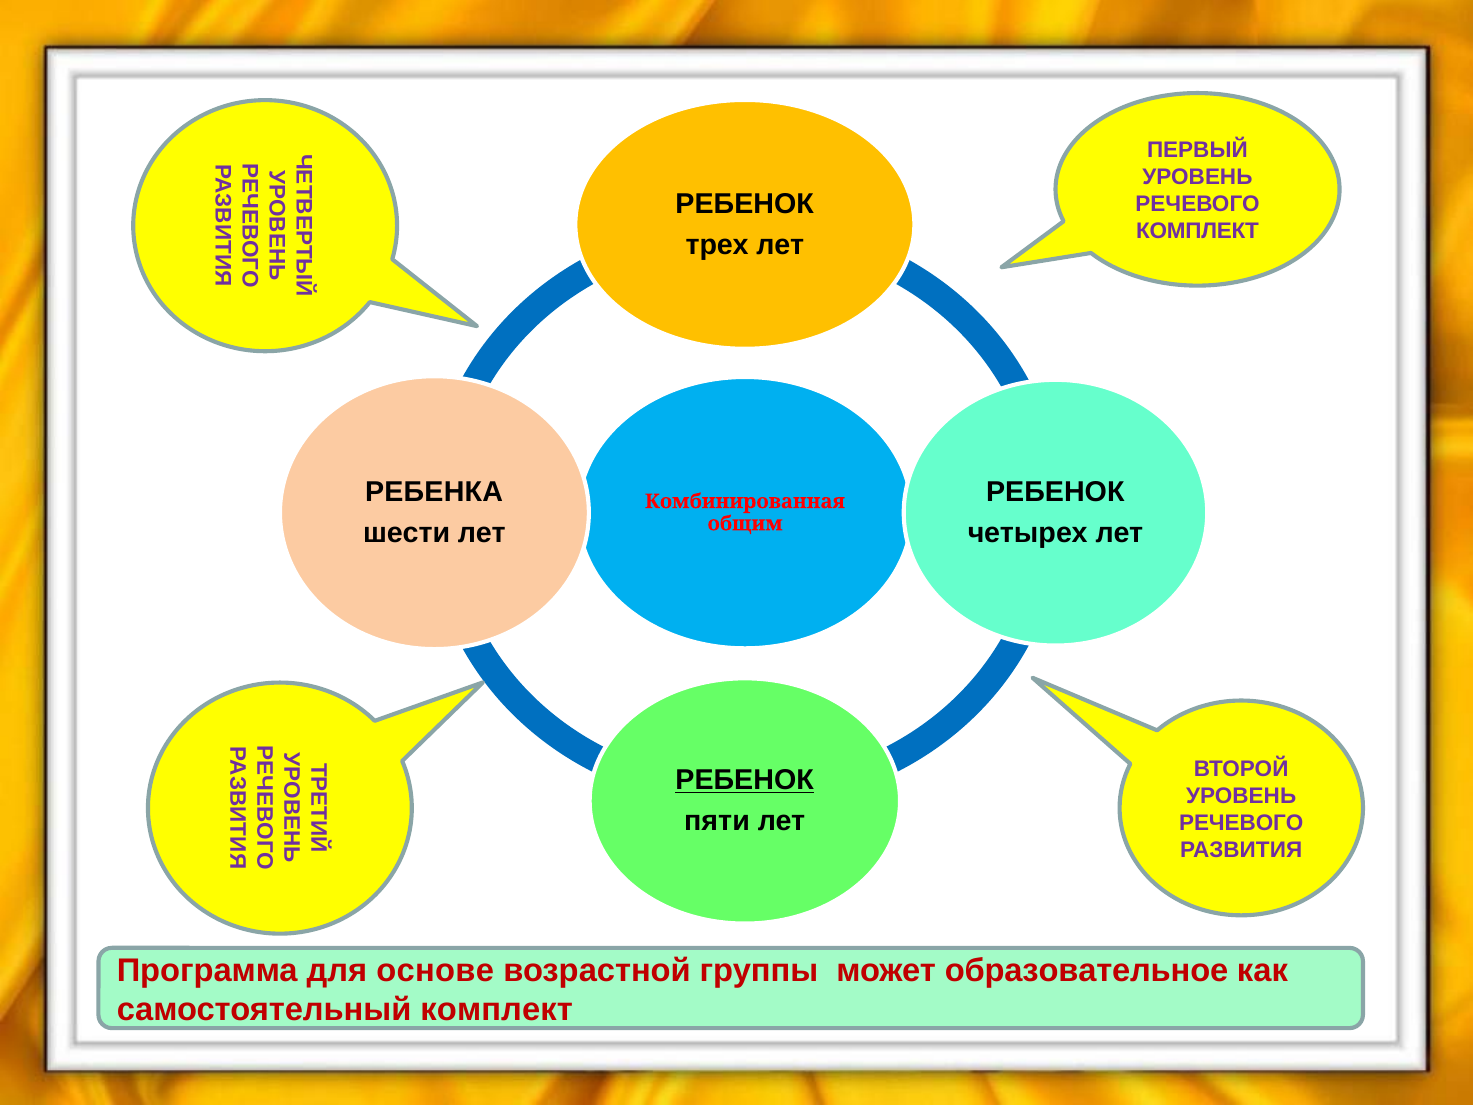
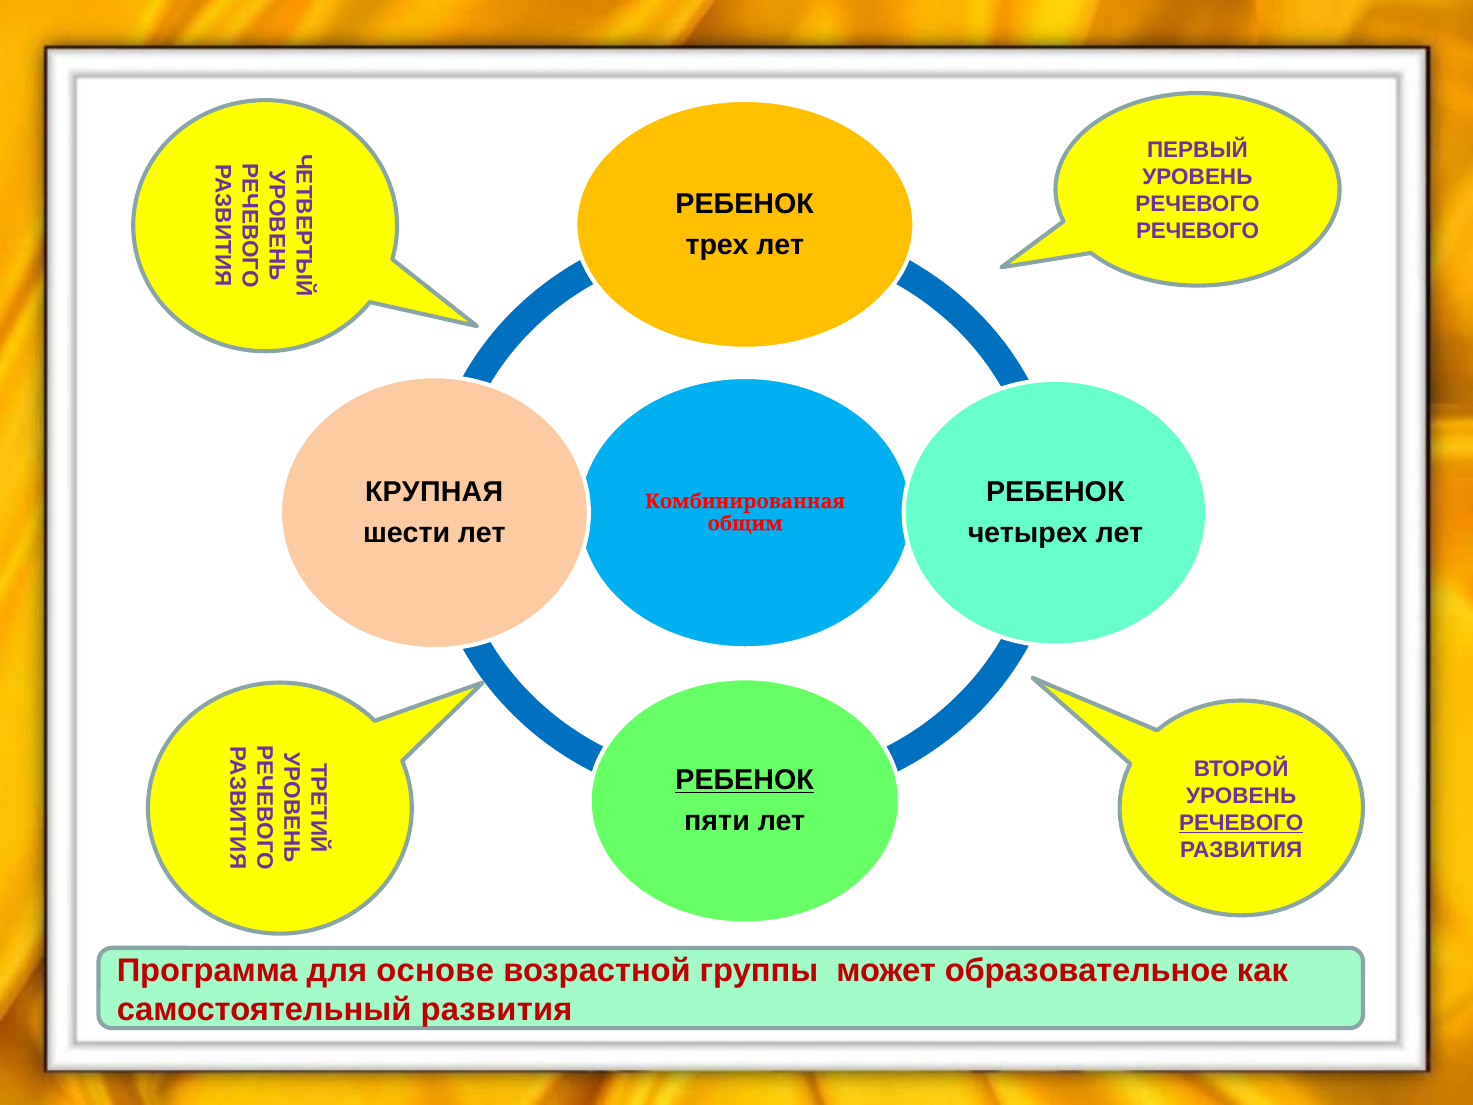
КОМПЛЕКТ at (1198, 231): КОМПЛЕКТ -> РЕЧЕВОГО
РЕБЕНКА: РЕБЕНКА -> КРУПНАЯ
РЕЧЕВОГО at (1241, 823) underline: none -> present
самостоятельный комплект: комплект -> развития
